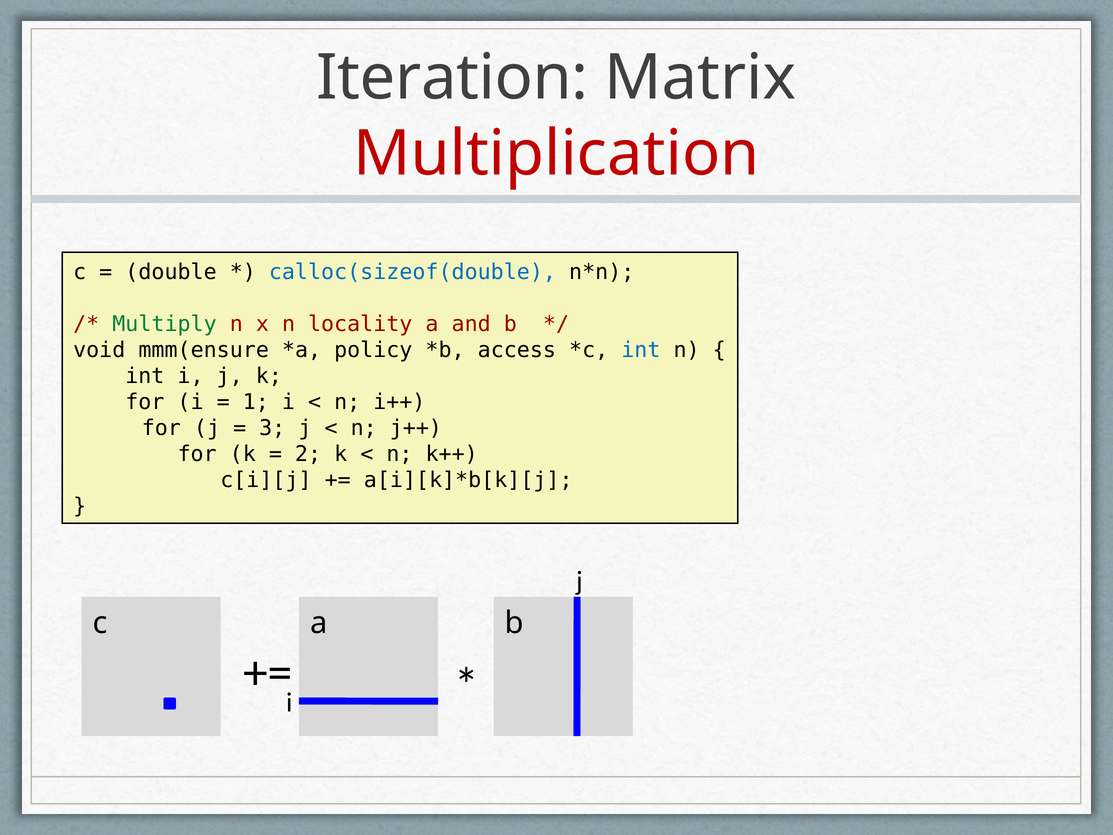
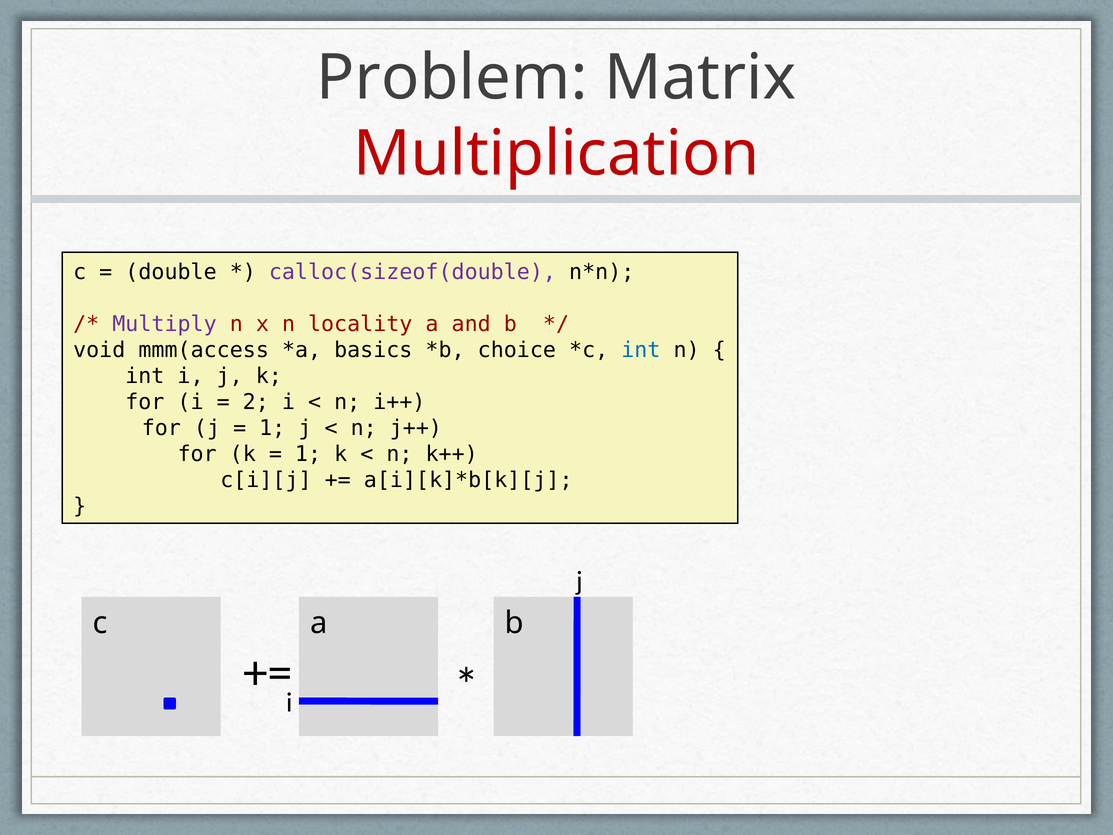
Iteration: Iteration -> Problem
calloc(sizeof(double colour: blue -> purple
Multiply colour: green -> purple
mmm(ensure: mmm(ensure -> mmm(access
policy: policy -> basics
access: access -> choice
1: 1 -> 2
3 at (272, 428): 3 -> 1
2 at (308, 454): 2 -> 1
